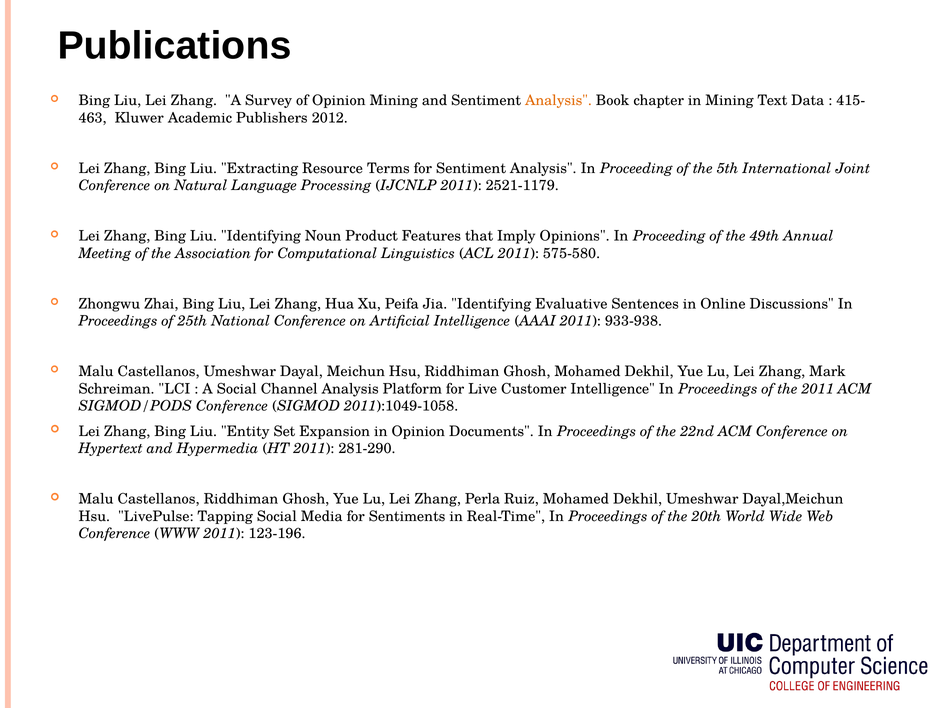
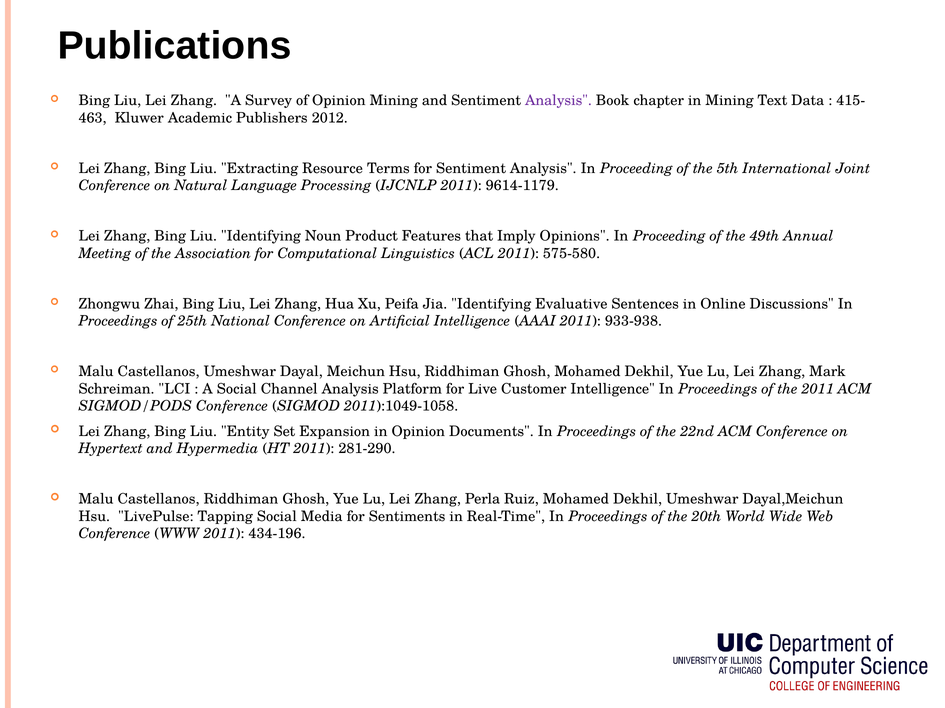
Analysis at (558, 101) colour: orange -> purple
2521-1179: 2521-1179 -> 9614-1179
123-196: 123-196 -> 434-196
